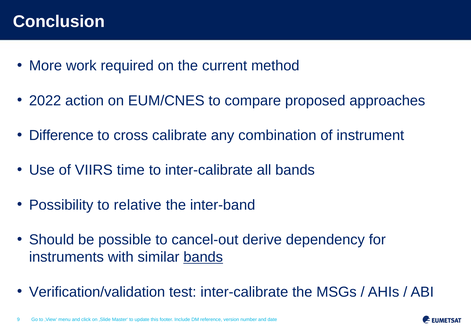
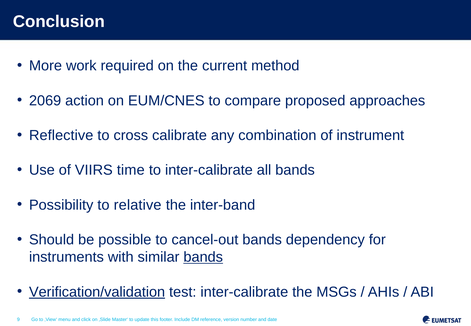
2022: 2022 -> 2069
Difference: Difference -> Reflective
cancel-out derive: derive -> bands
Verification/validation underline: none -> present
